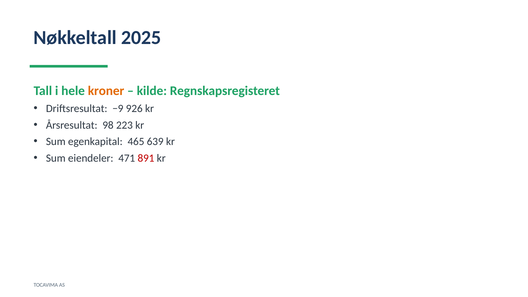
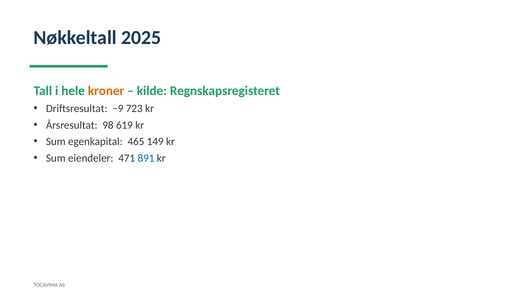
926: 926 -> 723
223: 223 -> 619
639: 639 -> 149
891 colour: red -> blue
